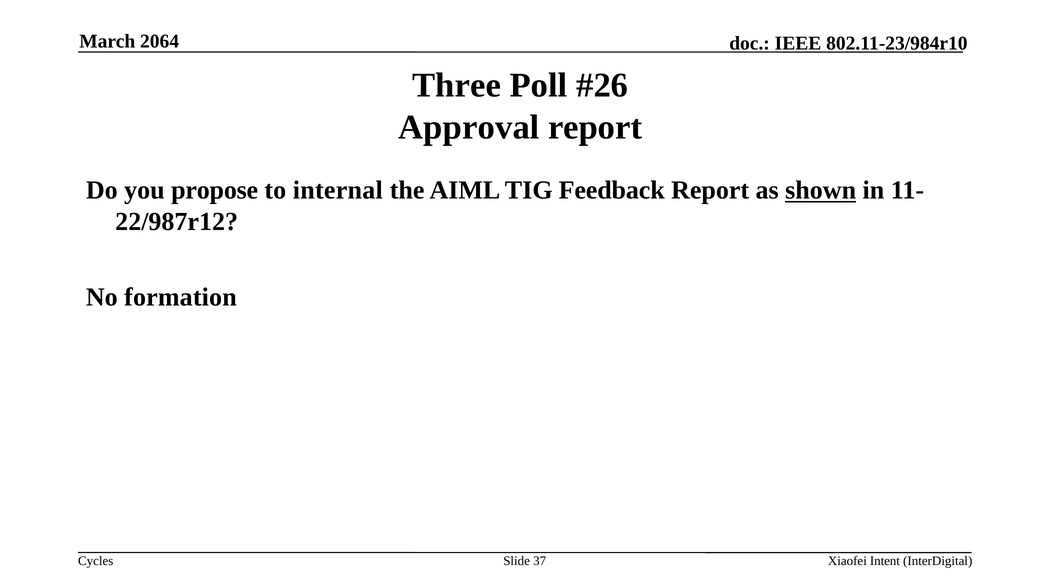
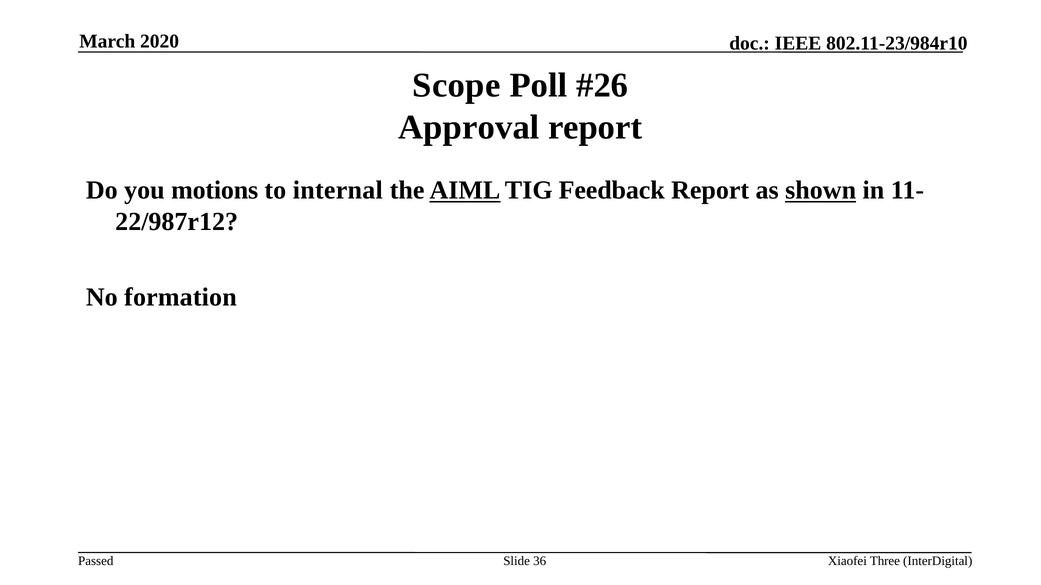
2064: 2064 -> 2020
Three: Three -> Scope
propose: propose -> motions
AIML underline: none -> present
Cycles: Cycles -> Passed
37: 37 -> 36
Intent: Intent -> Three
